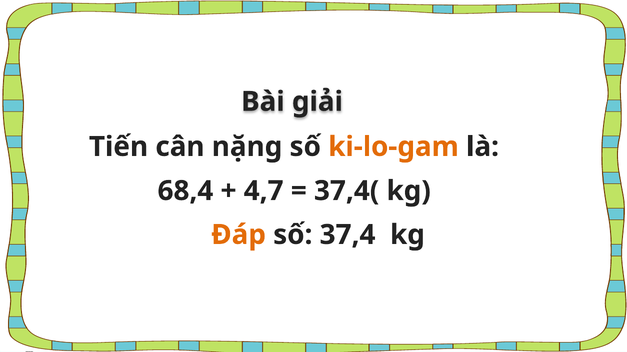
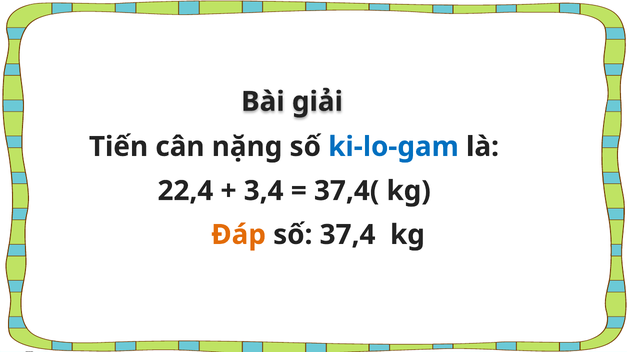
ki-lo-gam colour: orange -> blue
68,4: 68,4 -> 22,4
4,7: 4,7 -> 3,4
